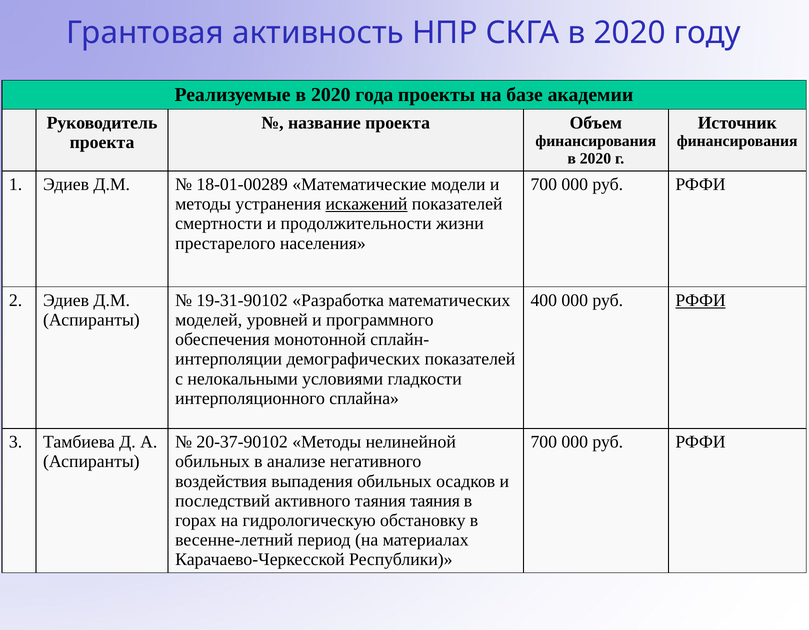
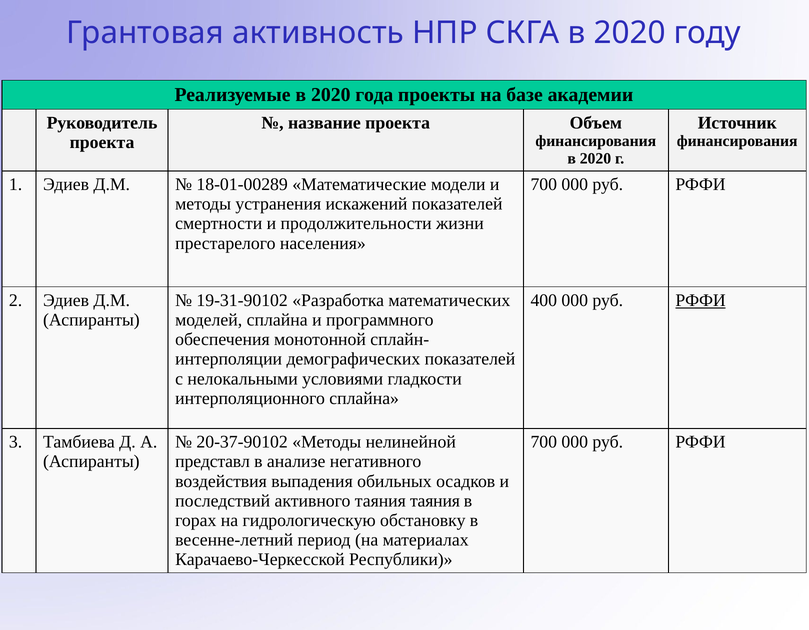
искажений underline: present -> none
моделей уровней: уровней -> сплайна
обильных at (212, 462): обильных -> представл
